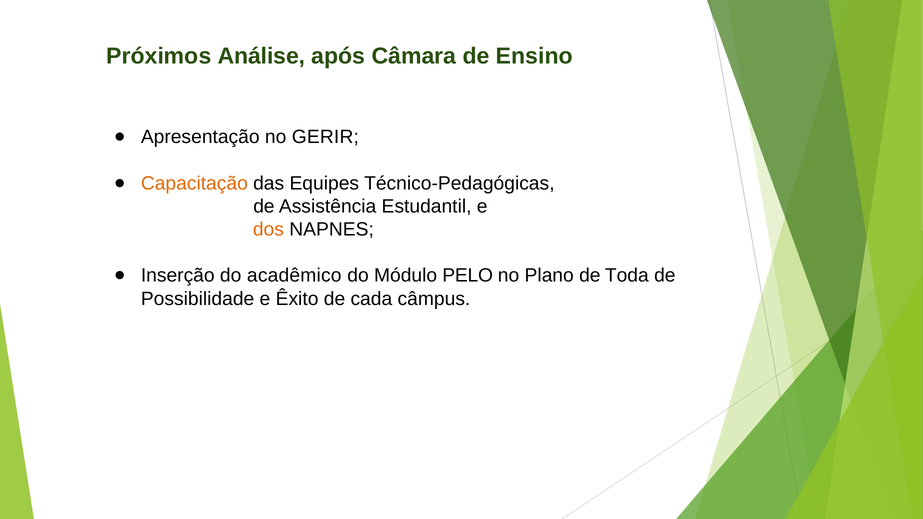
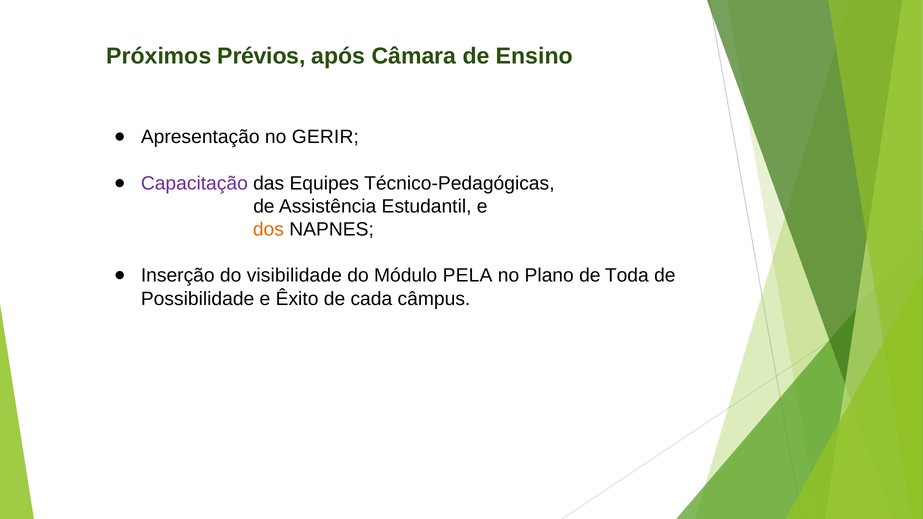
Análise: Análise -> Prévios
Capacitação colour: orange -> purple
acadêmico: acadêmico -> visibilidade
PELO: PELO -> PELA
